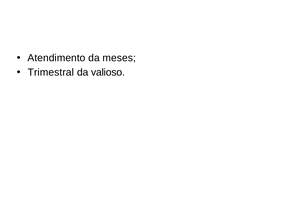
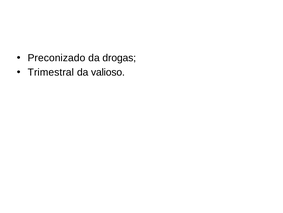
Atendimento: Atendimento -> Preconizado
meses: meses -> drogas
